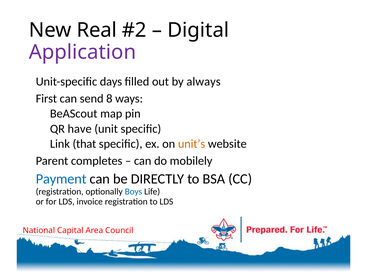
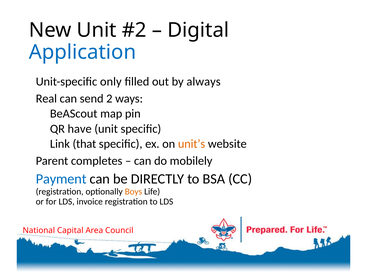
New Real: Real -> Unit
Application colour: purple -> blue
days: days -> only
First: First -> Real
8: 8 -> 2
Boys colour: blue -> orange
